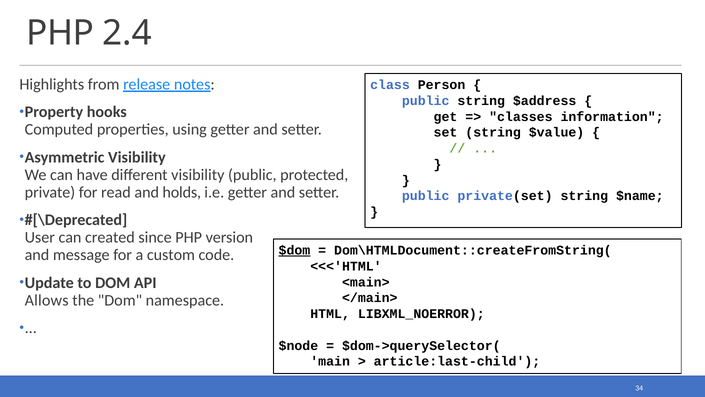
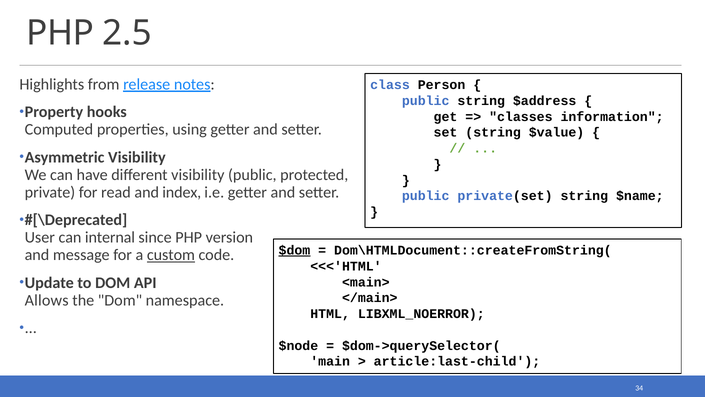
2.4: 2.4 -> 2.5
holds: holds -> index
created: created -> internal
custom underline: none -> present
